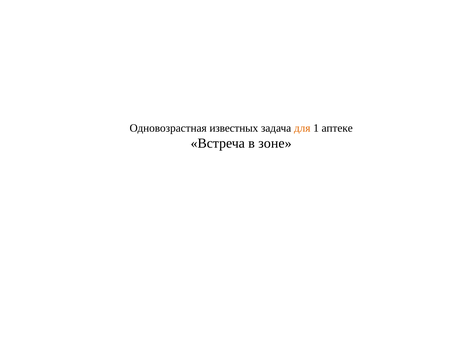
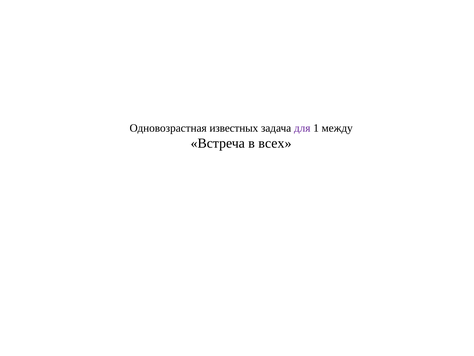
для colour: orange -> purple
аптеке: аптеке -> между
зоне: зоне -> всех
